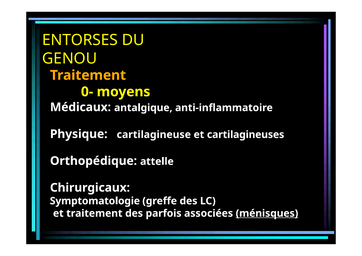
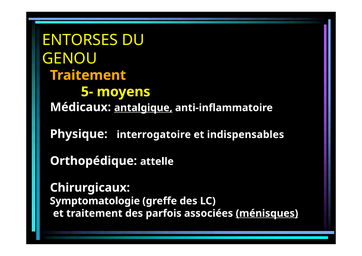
0-: 0- -> 5-
antalgique underline: none -> present
cartilagineuse: cartilagineuse -> interrogatoire
cartilagineuses: cartilagineuses -> indispensables
